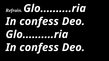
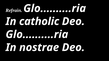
confess at (39, 22): confess -> catholic
confess at (39, 48): confess -> nostrae
